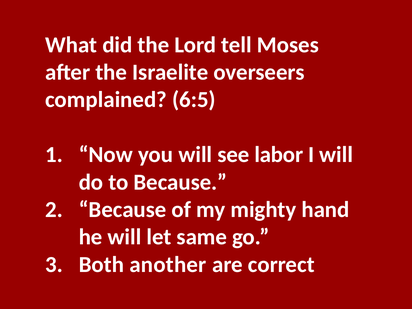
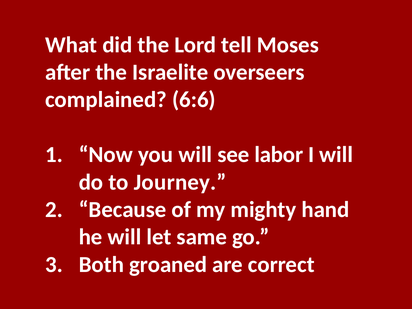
6:5: 6:5 -> 6:6
to Because: Because -> Journey
another: another -> groaned
